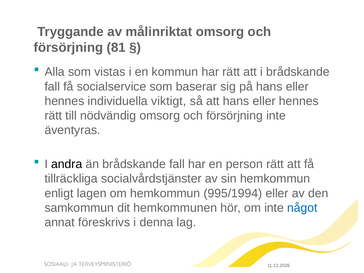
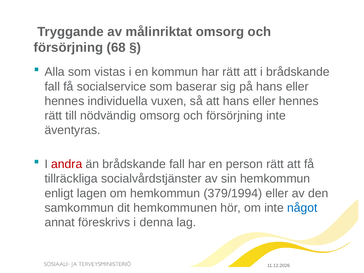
81: 81 -> 68
viktigt: viktigt -> vuxen
andra colour: black -> red
995/1994: 995/1994 -> 379/1994
